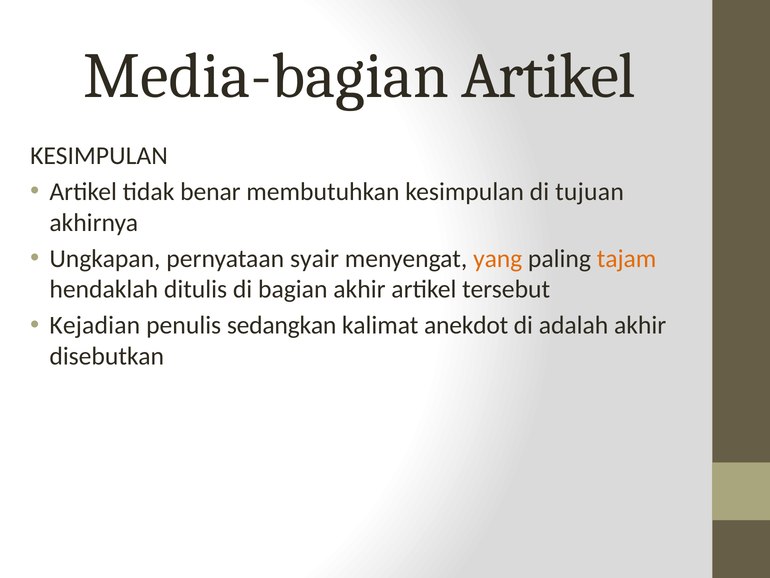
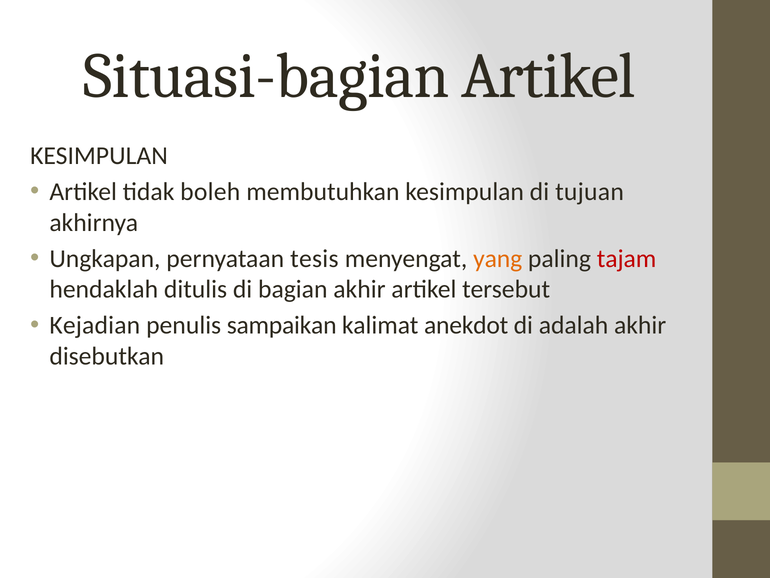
Media-bagian: Media-bagian -> Situasi-bagian
benar: benar -> boleh
syair: syair -> tesis
tajam colour: orange -> red
sedangkan: sedangkan -> sampaikan
